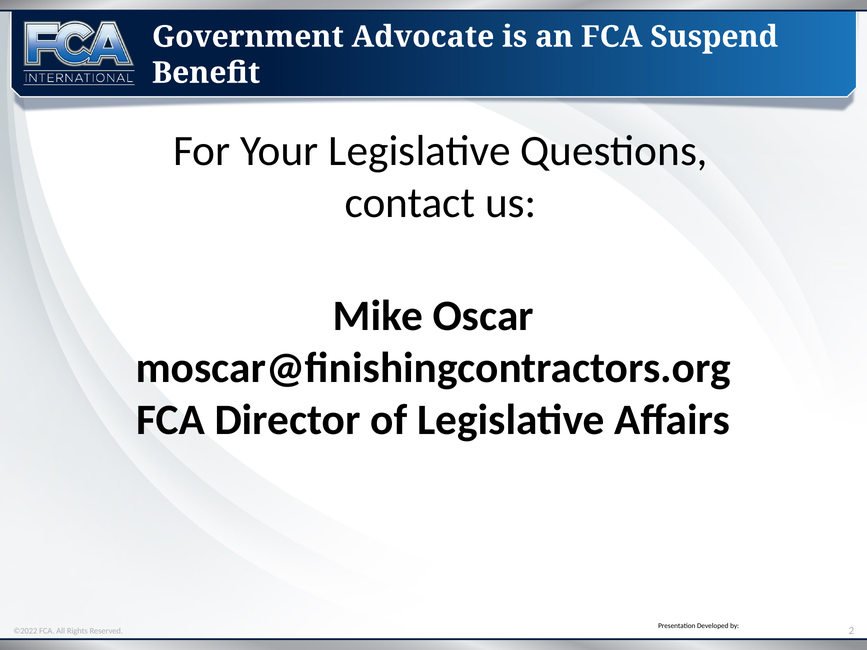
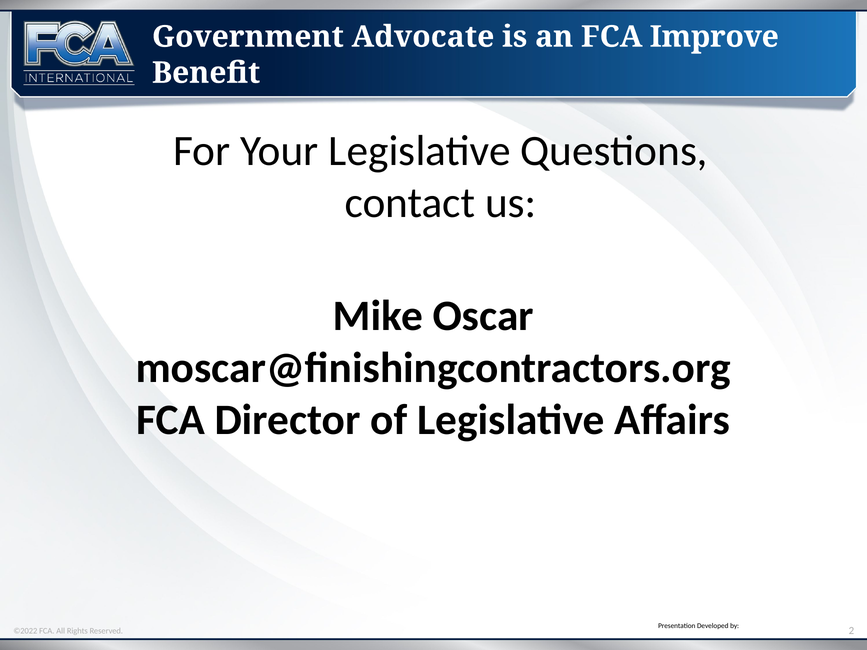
Suspend: Suspend -> Improve
